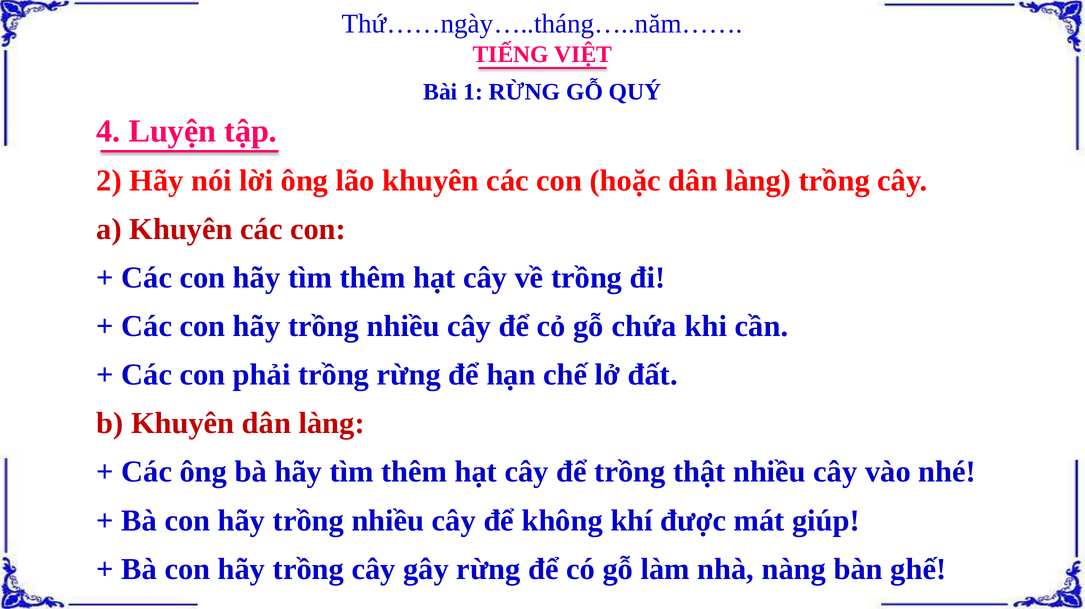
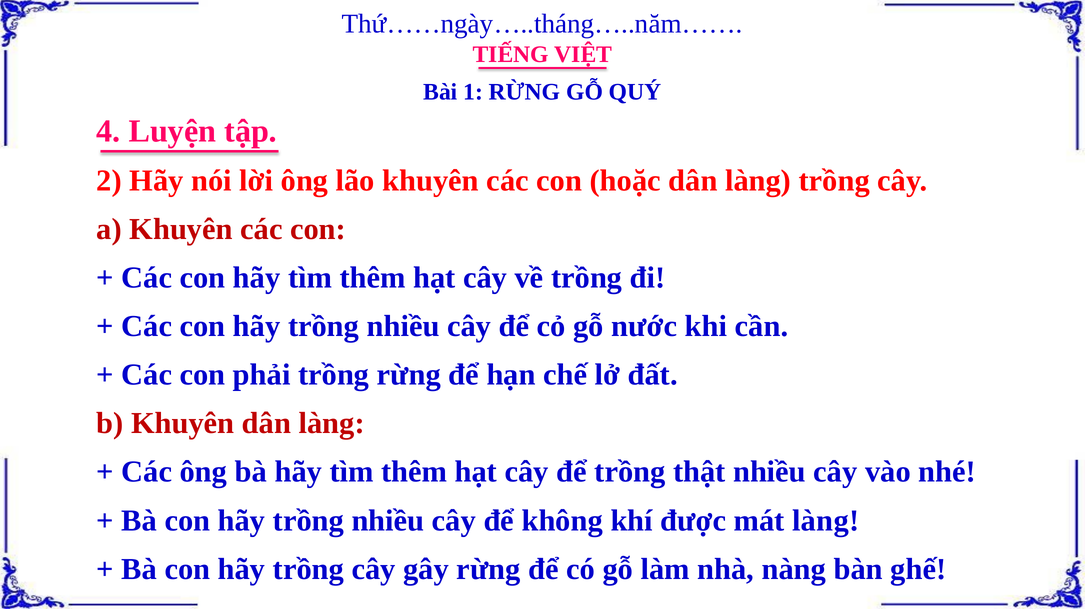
chứa: chứa -> nước
mát giúp: giúp -> làng
